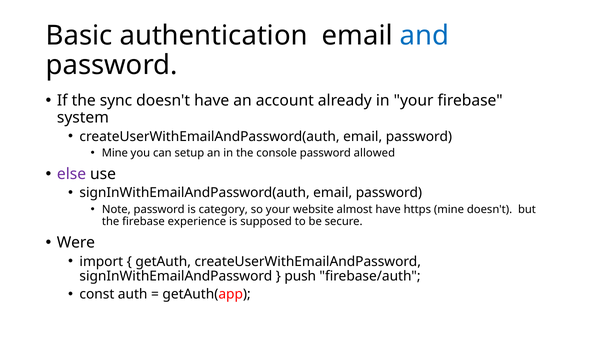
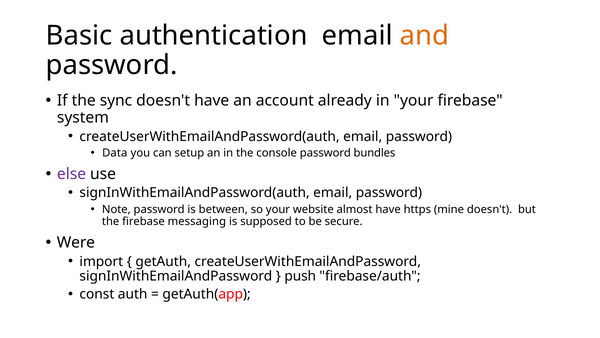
and colour: blue -> orange
Mine at (115, 153): Mine -> Data
allowed: allowed -> bundles
category: category -> between
experience: experience -> messaging
